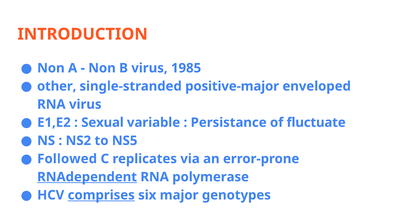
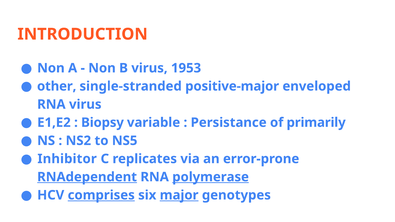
1985: 1985 -> 1953
Sexual: Sexual -> Biopsy
fluctuate: fluctuate -> primarily
Followed: Followed -> Inhibitor
polymerase underline: none -> present
major underline: none -> present
